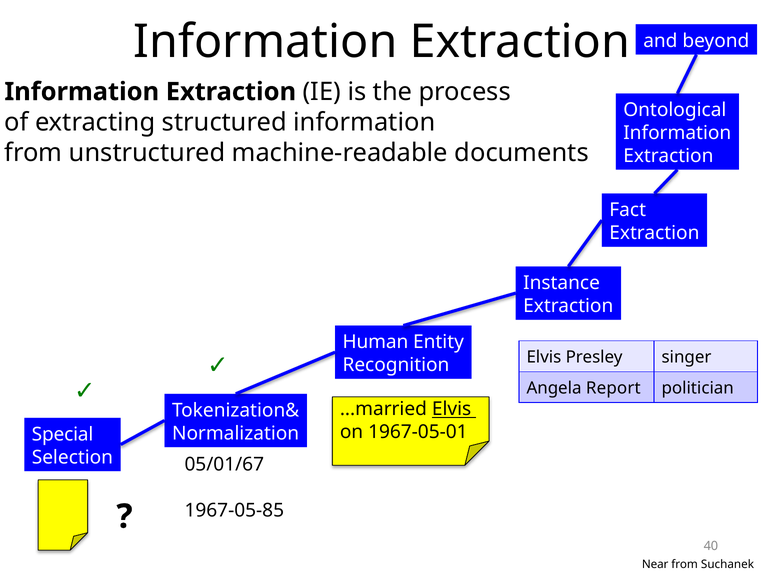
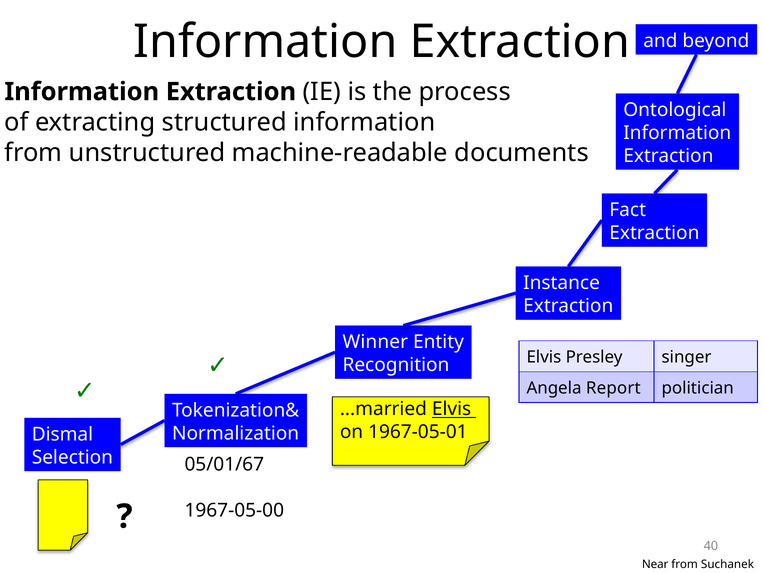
Human: Human -> Winner
Special: Special -> Dismal
1967-05-85: 1967-05-85 -> 1967-05-00
